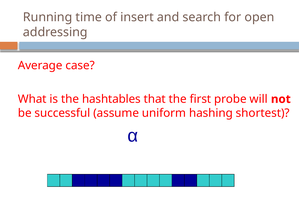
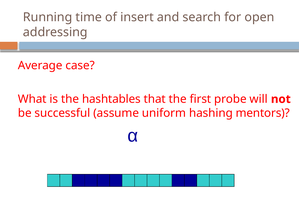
shortest: shortest -> mentors
